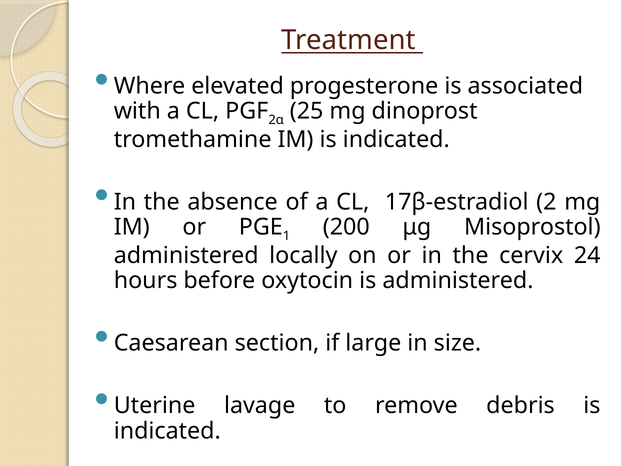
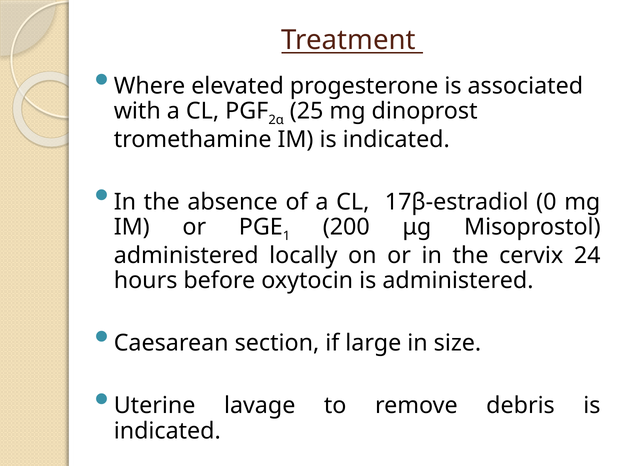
2: 2 -> 0
